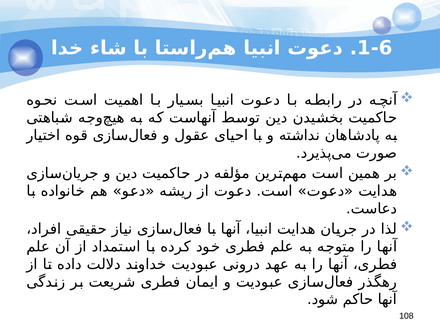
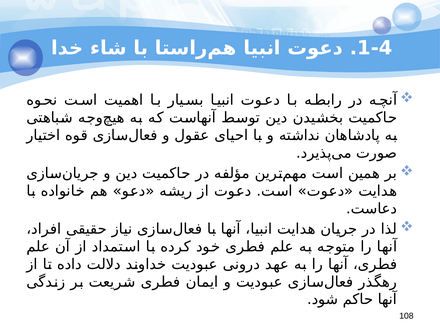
1-6: 1-6 -> 1-4
